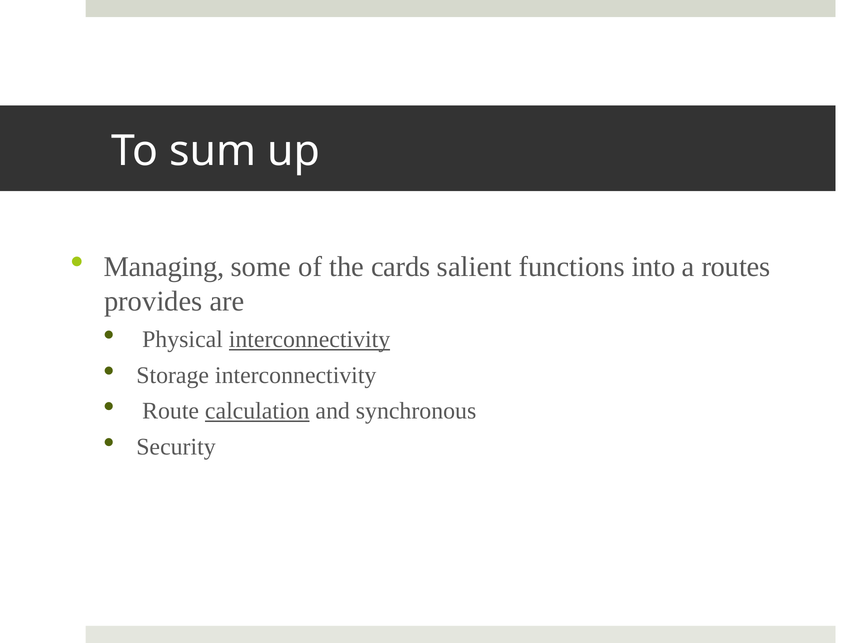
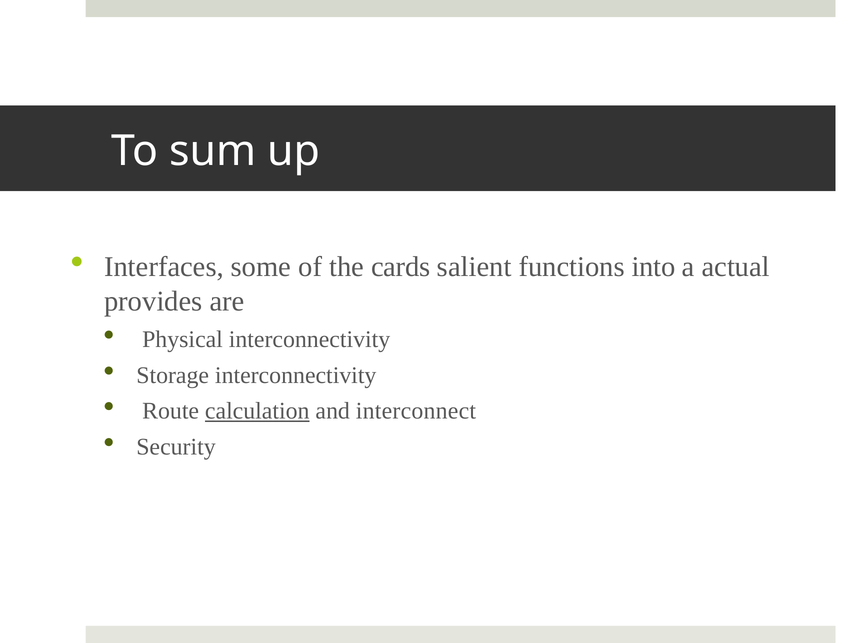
Managing: Managing -> Interfaces
routes: routes -> actual
interconnectivity at (310, 339) underline: present -> none
synchronous: synchronous -> interconnect
